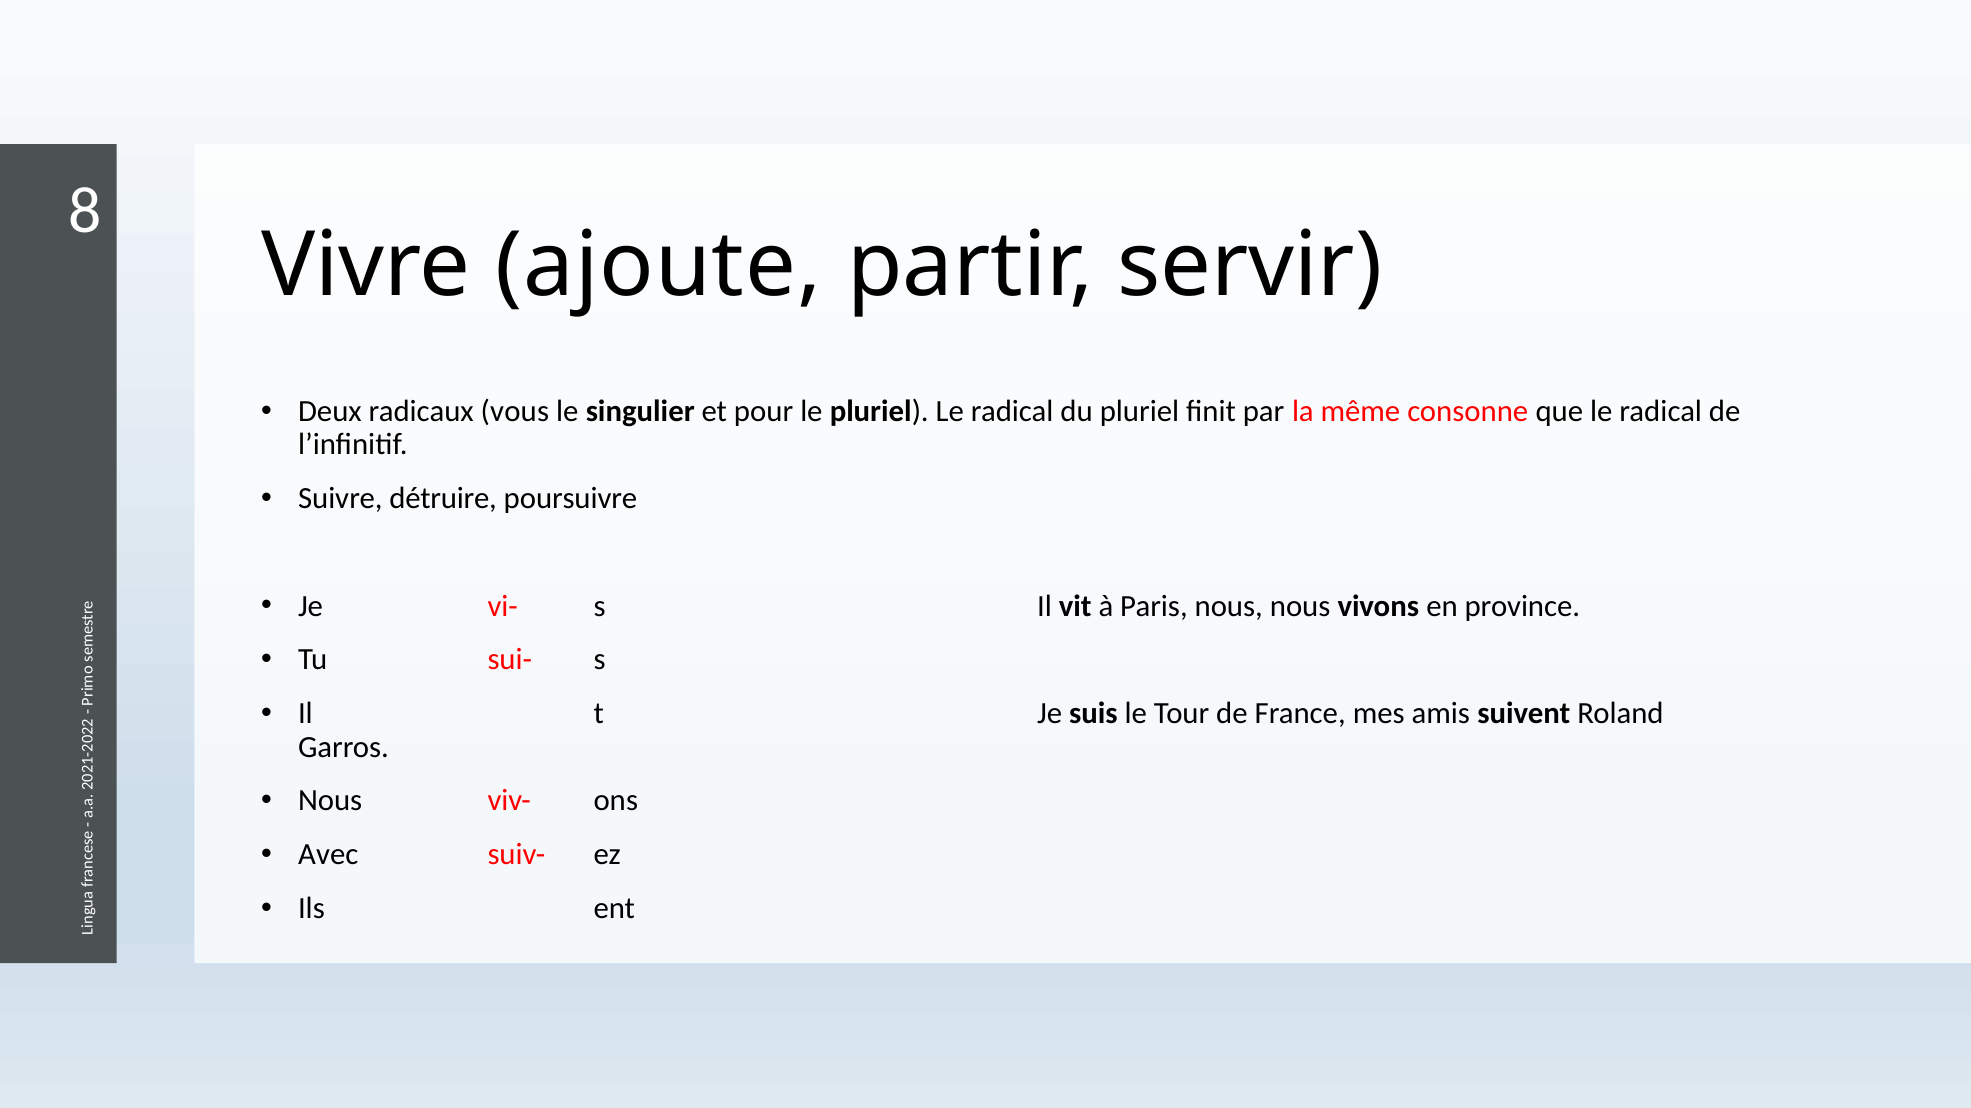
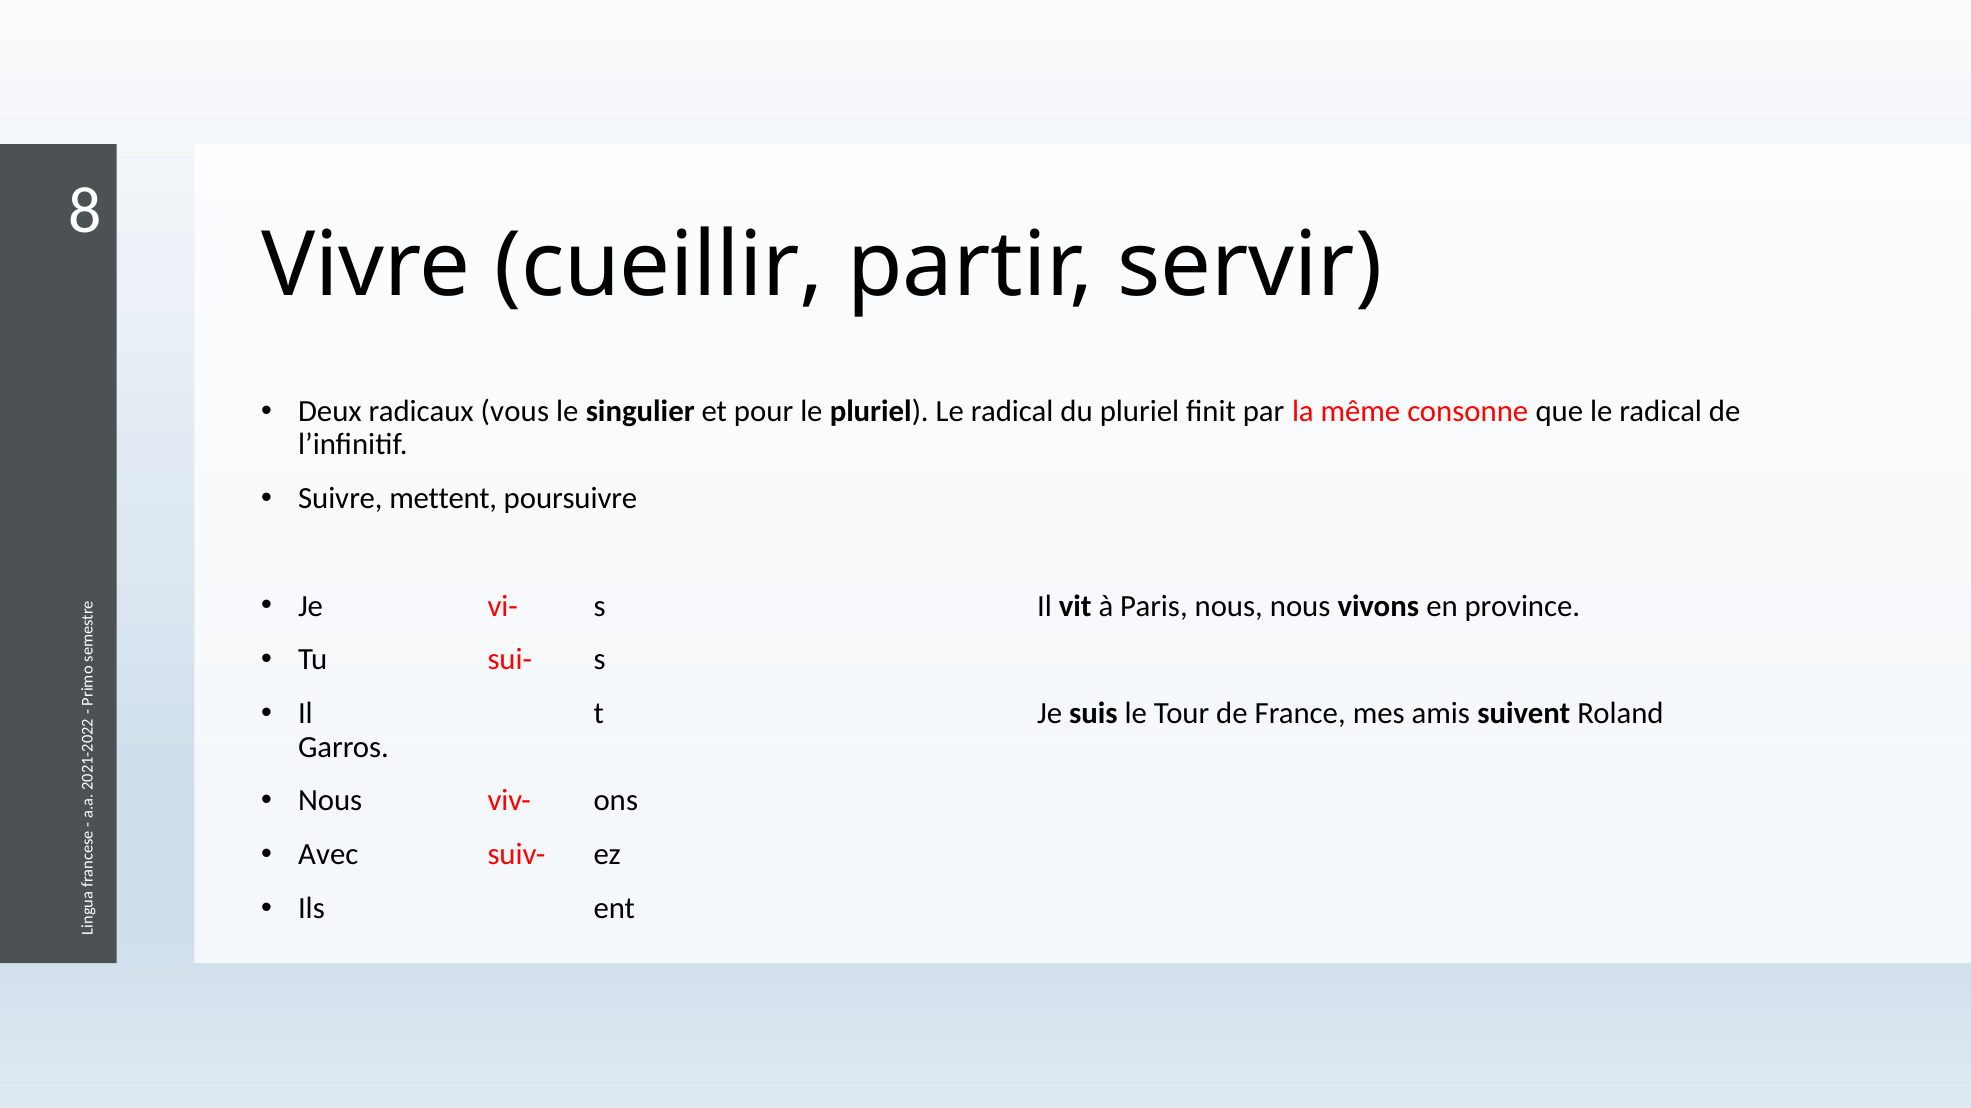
ajoute: ajoute -> cueillir
détruire: détruire -> mettent
